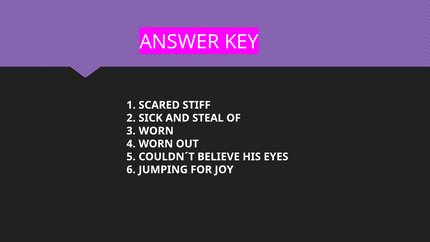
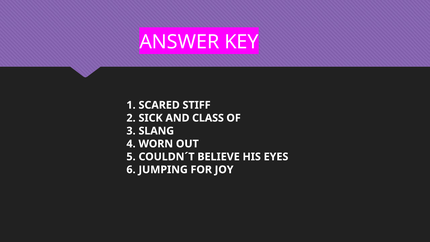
STEAL: STEAL -> CLASS
WORN at (156, 131): WORN -> SLANG
